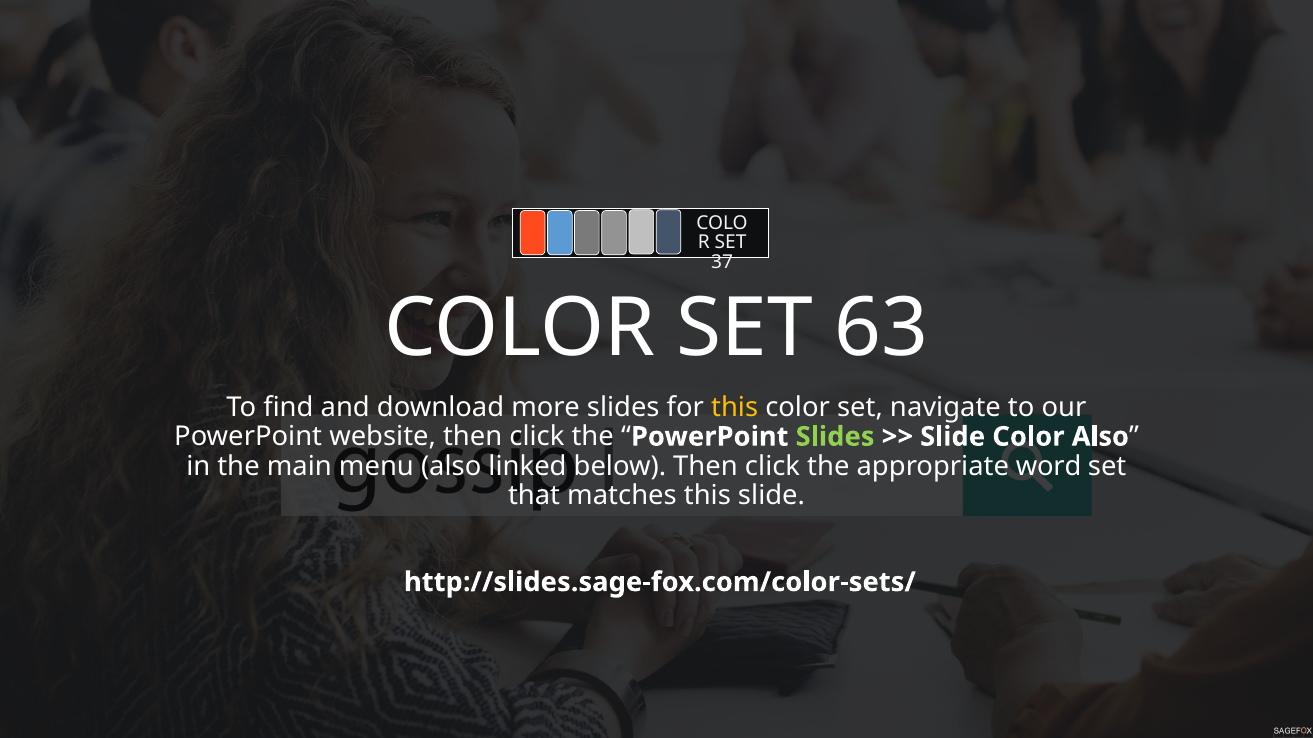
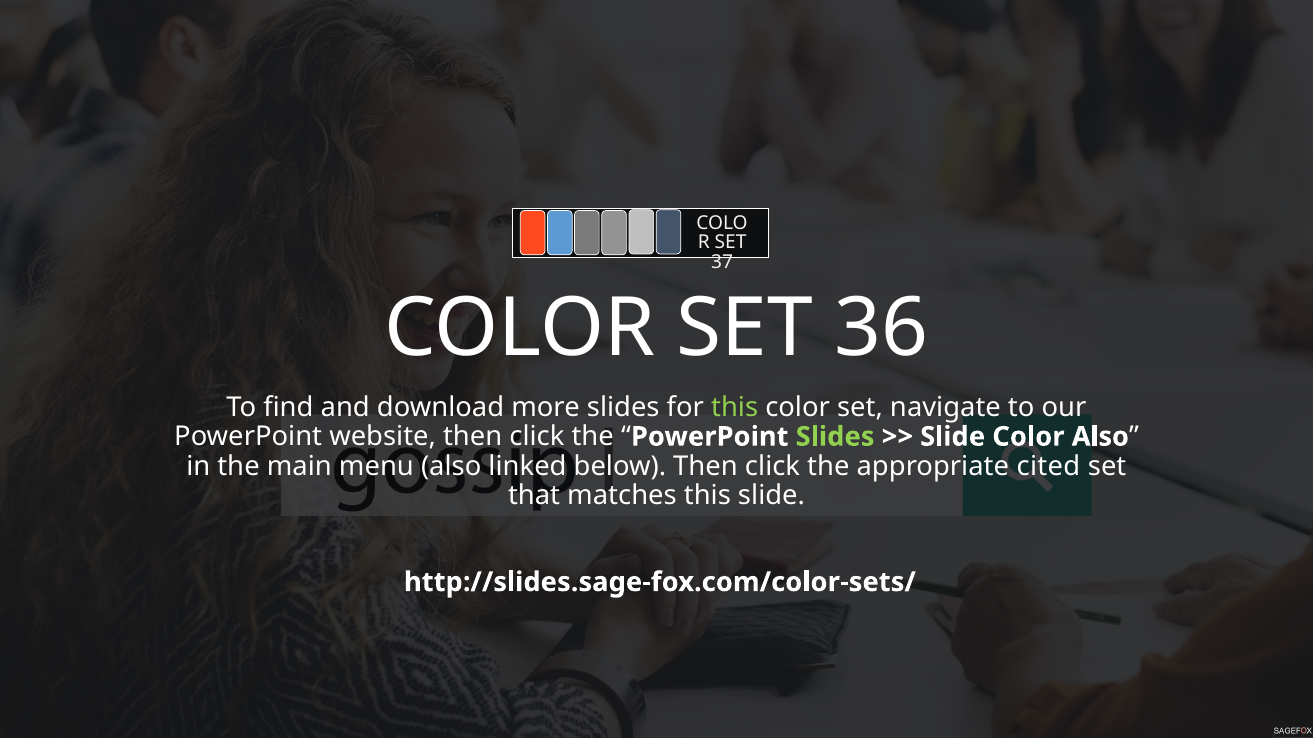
63: 63 -> 36
this at (735, 407) colour: yellow -> light green
word: word -> cited
